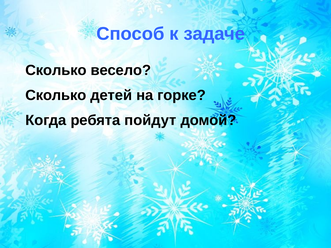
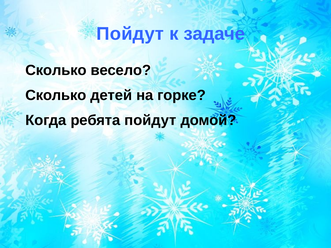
Способ at (130, 34): Способ -> Пойдут
